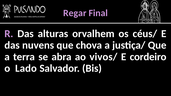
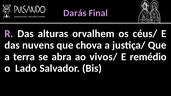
Regar: Regar -> Darás
cordeiro: cordeiro -> remédio
